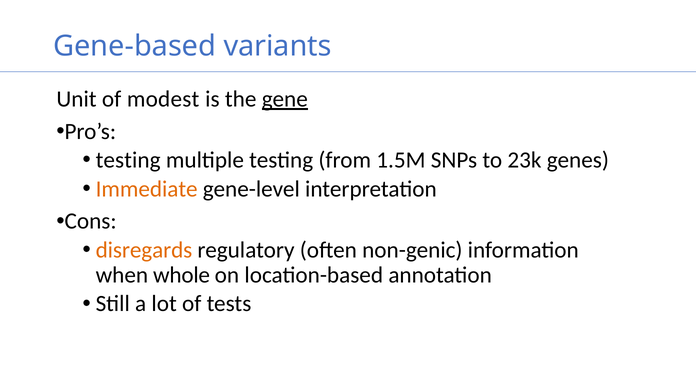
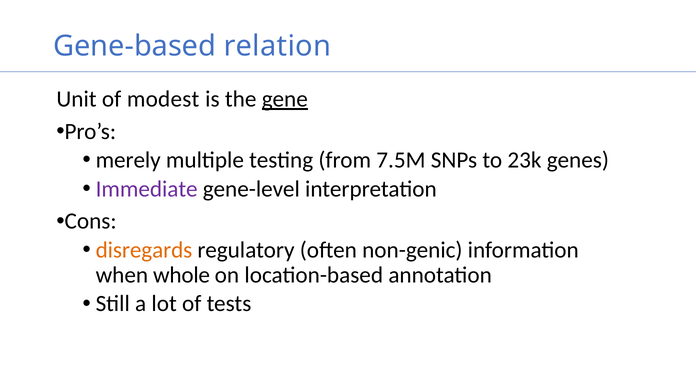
variants: variants -> relation
testing at (128, 160): testing -> merely
1.5M: 1.5M -> 7.5M
Immediate colour: orange -> purple
